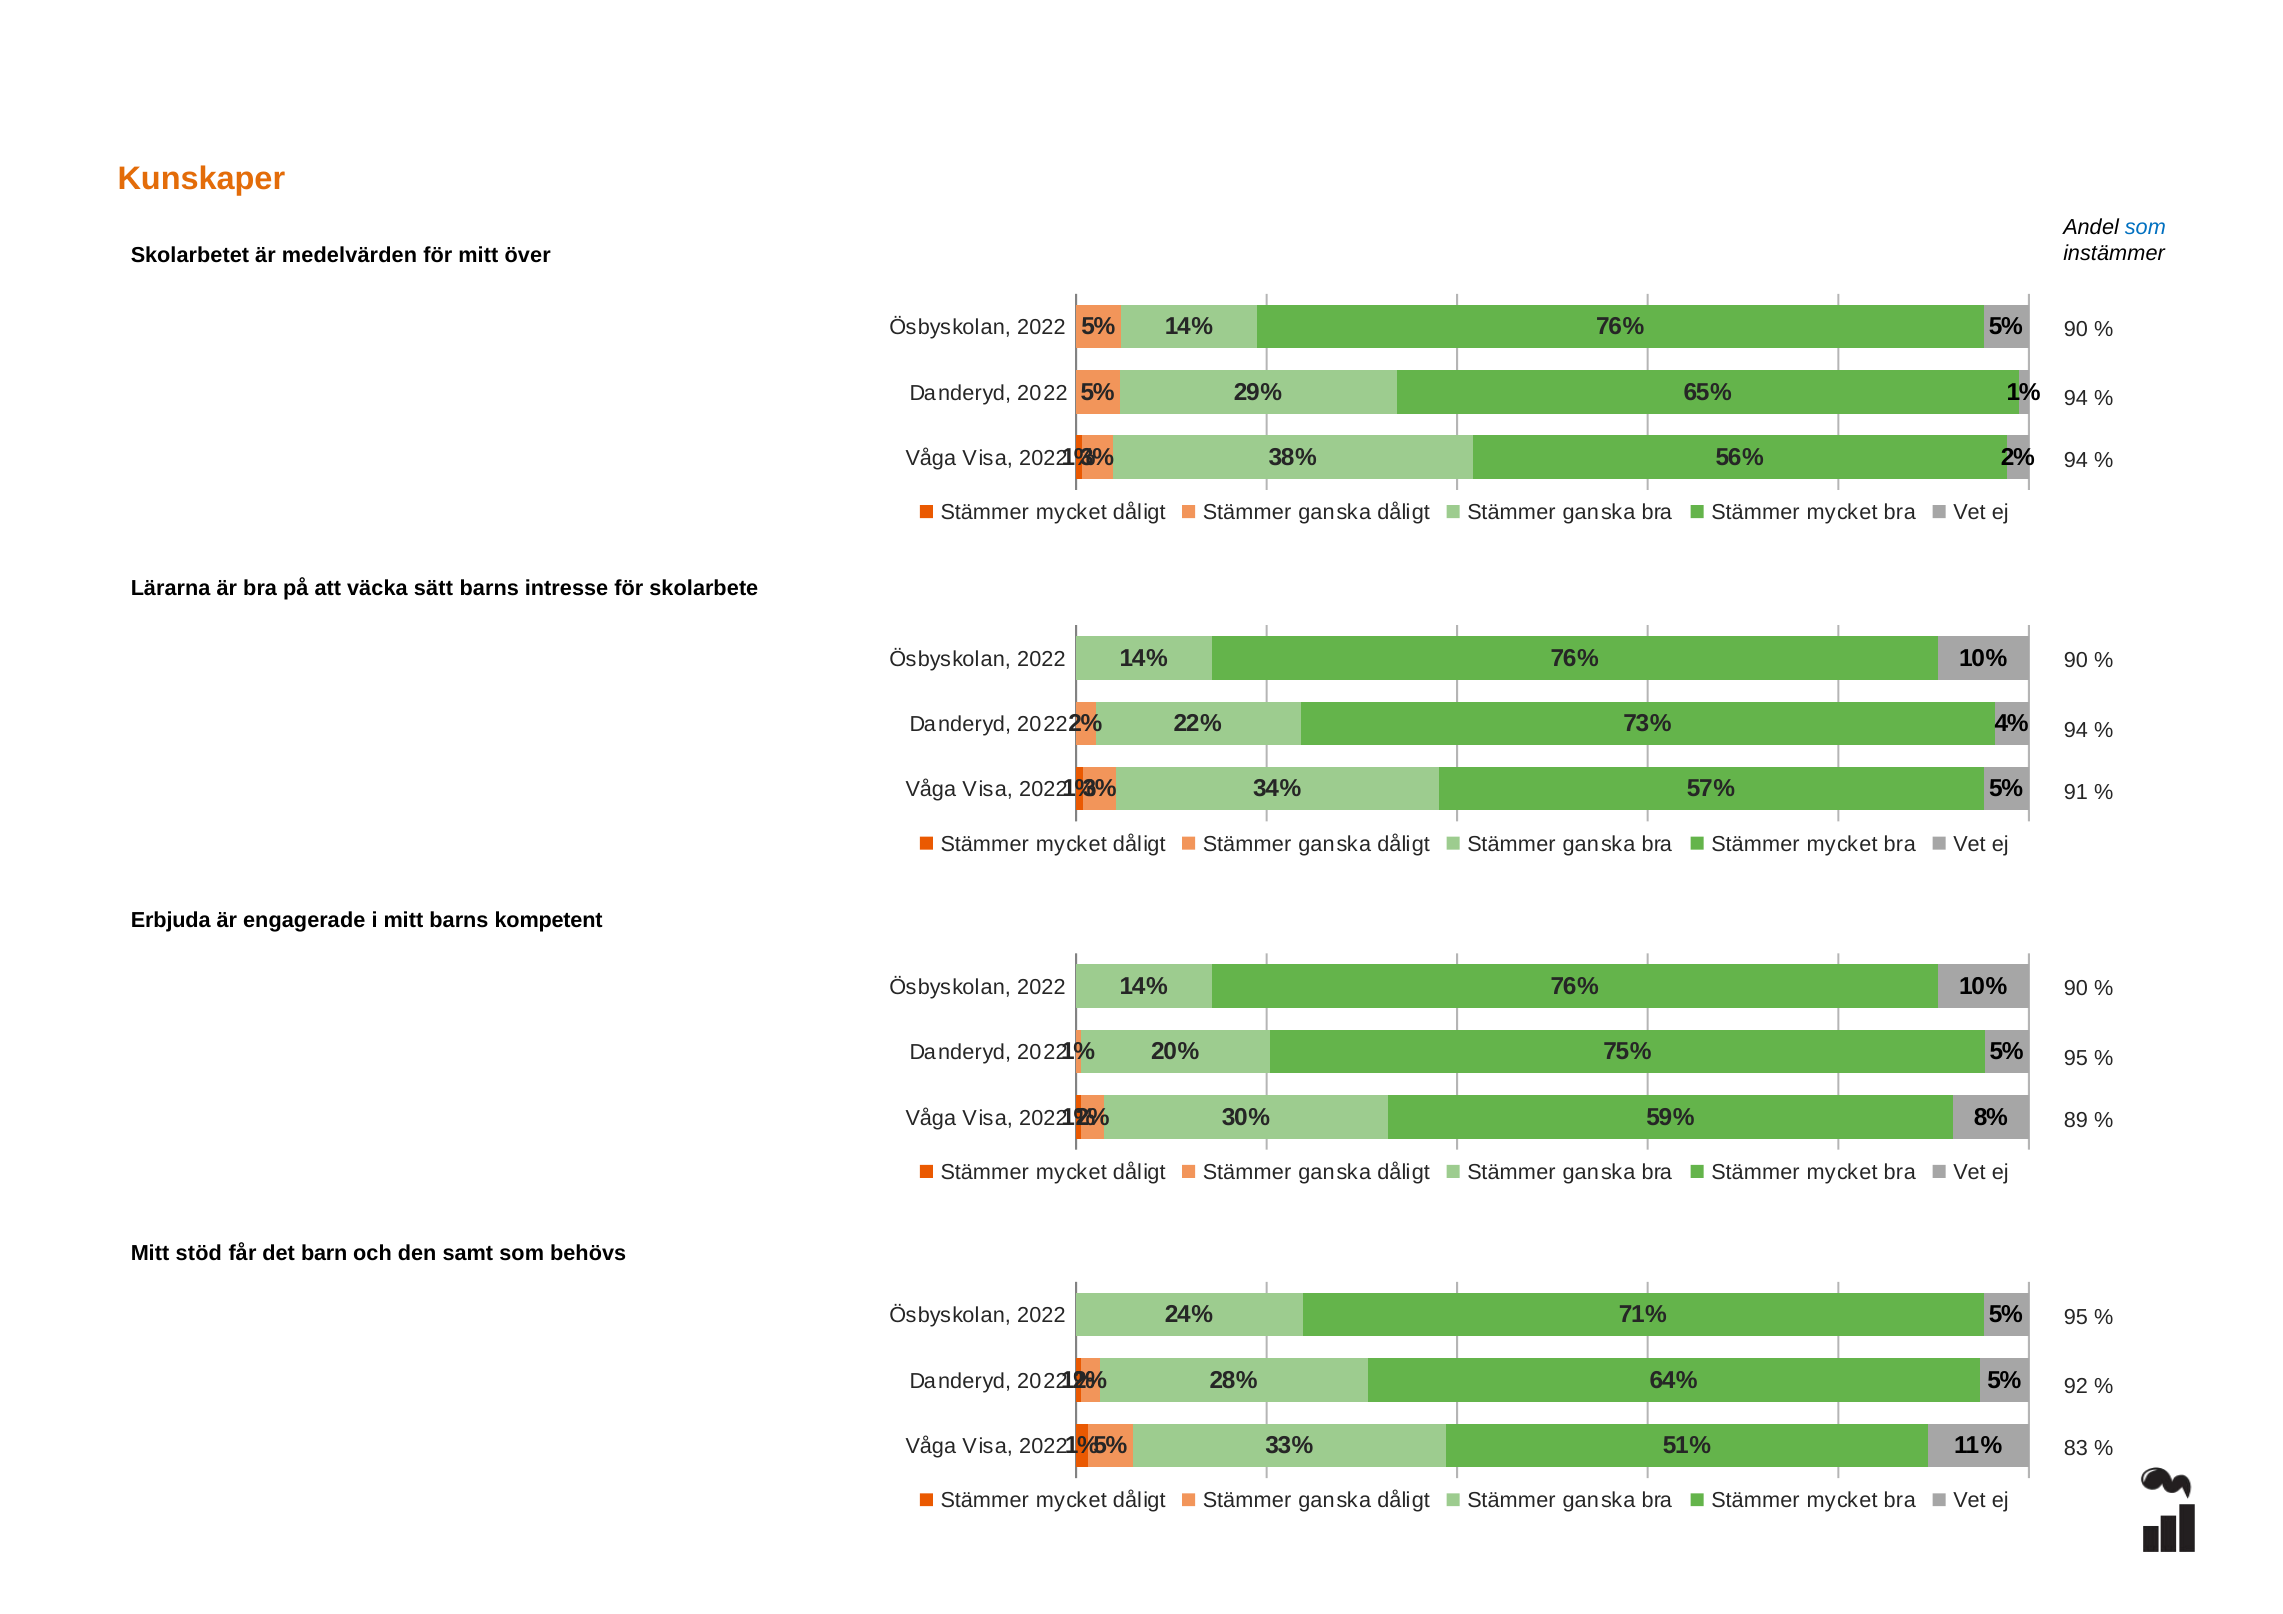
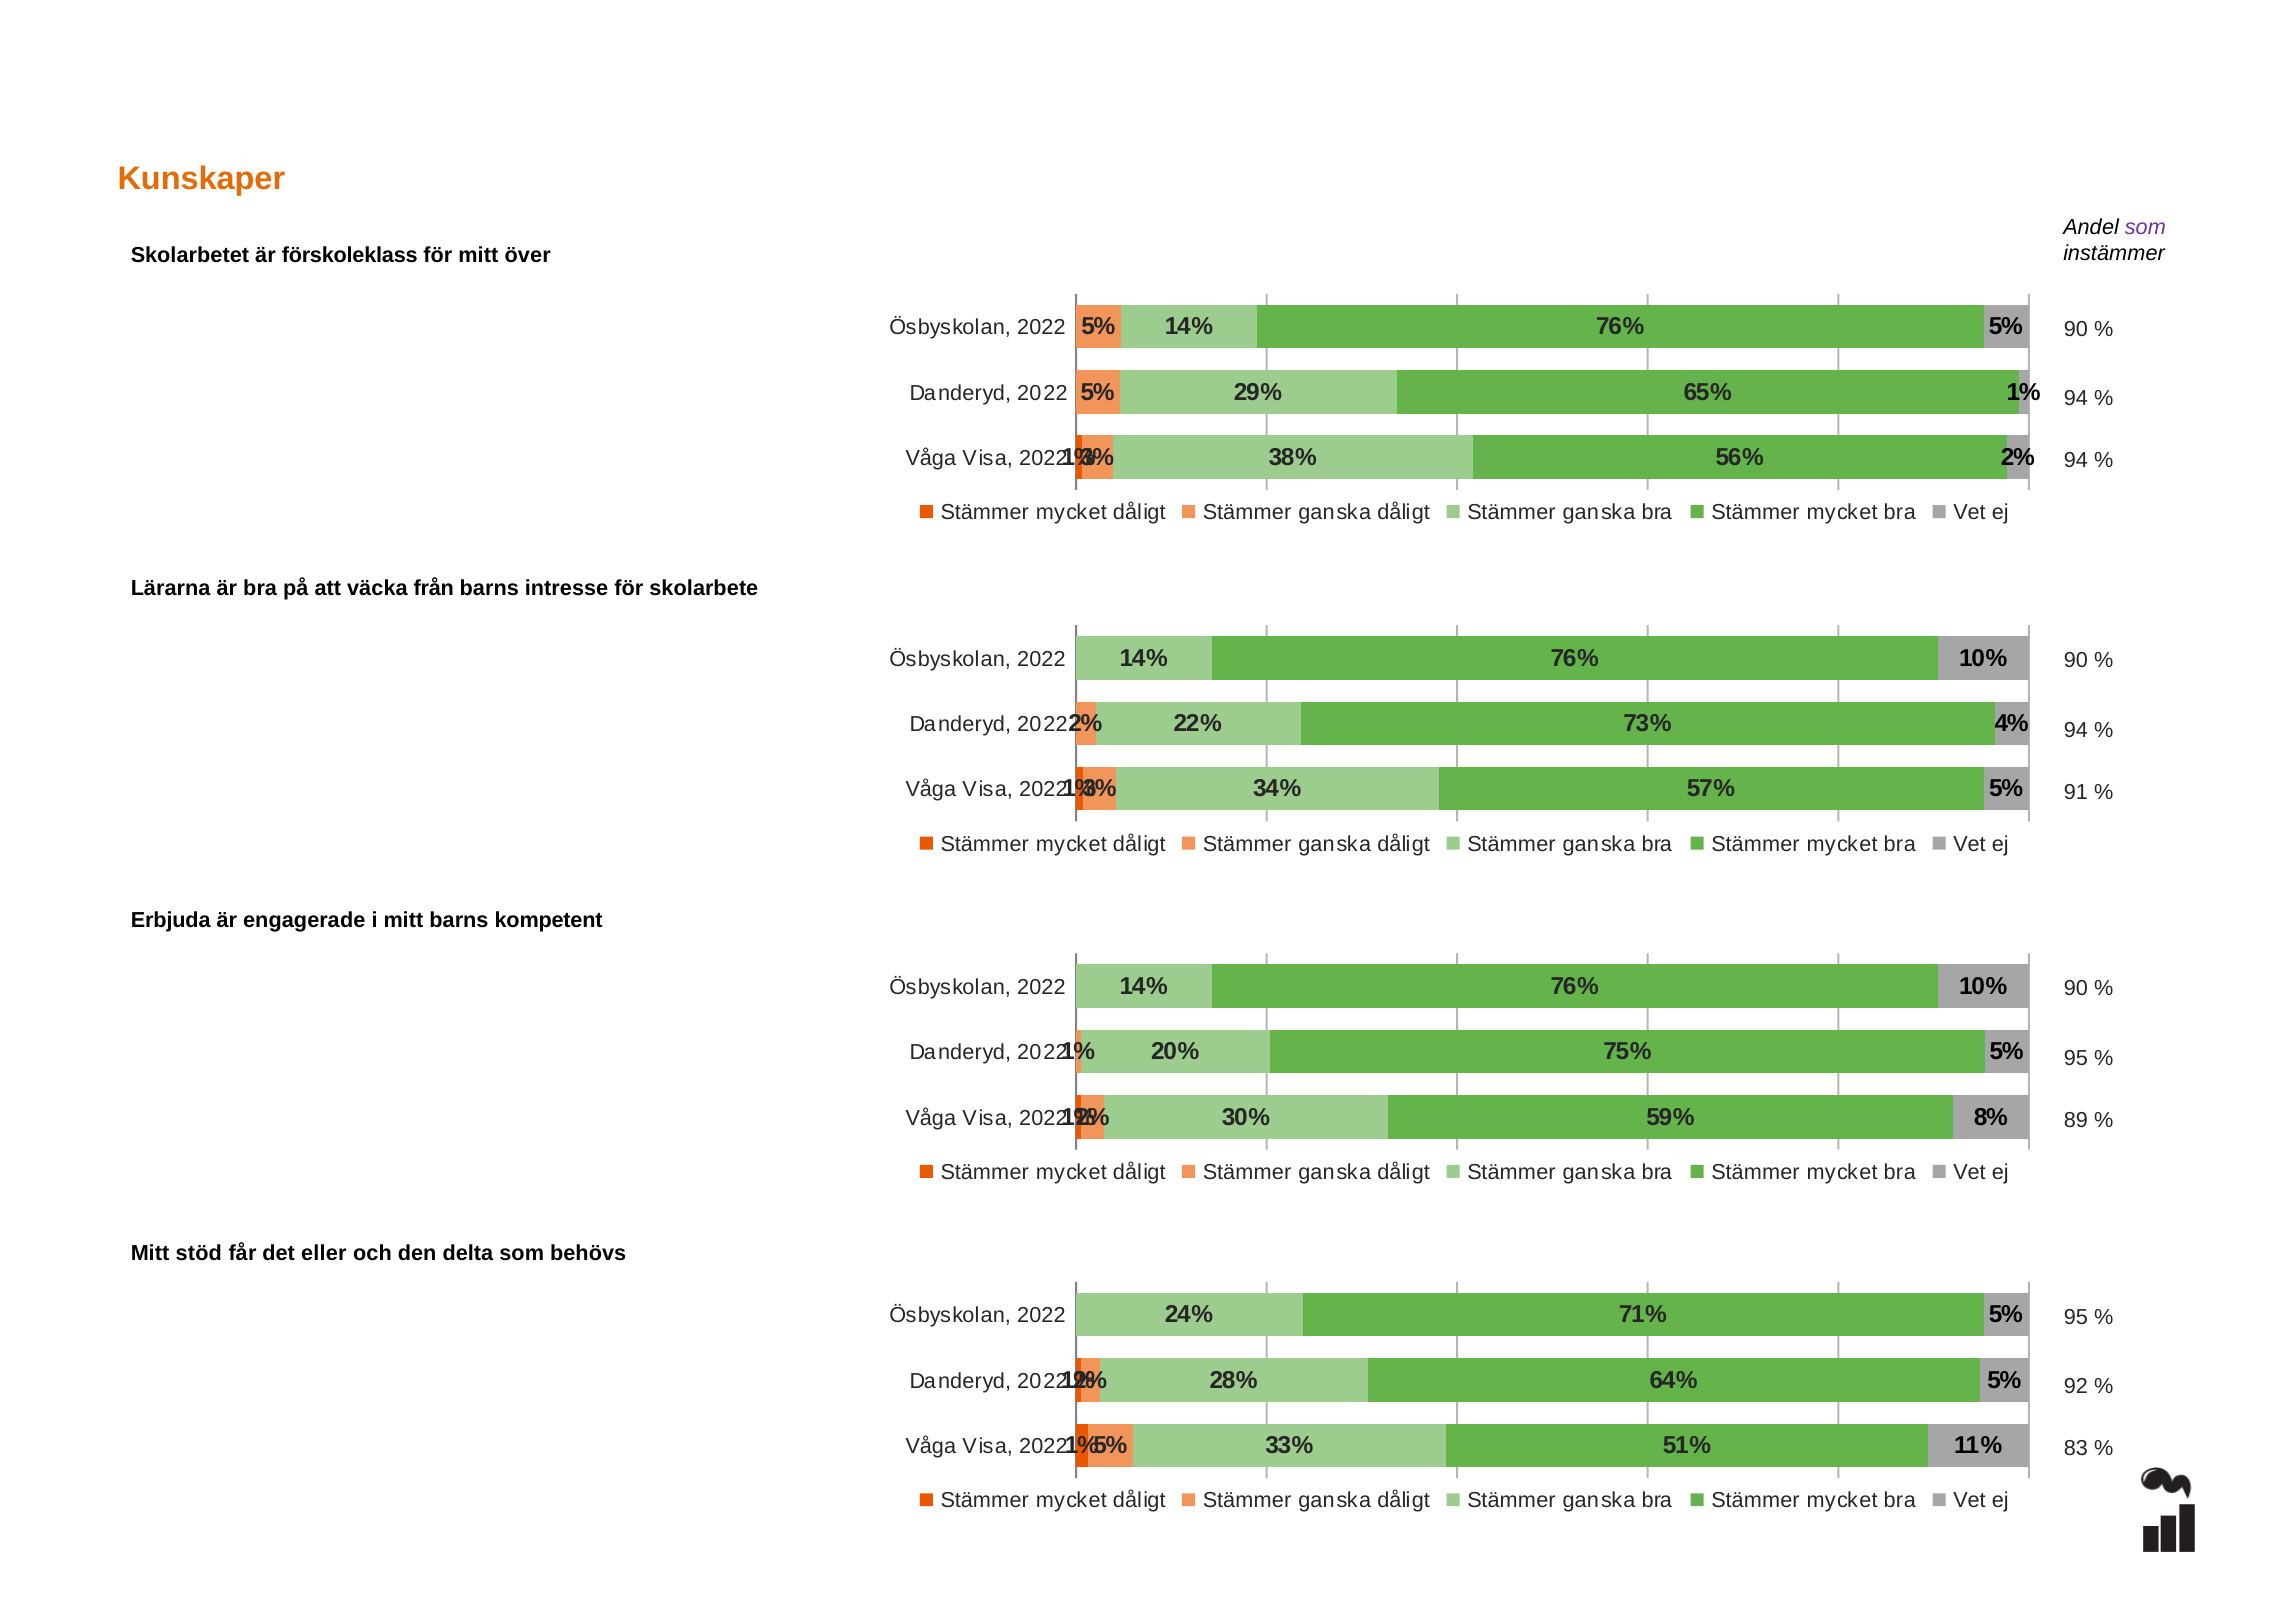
som at (2145, 228) colour: blue -> purple
medelvärden: medelvärden -> förskoleklass
sätt: sätt -> från
barn: barn -> eller
samt: samt -> delta
